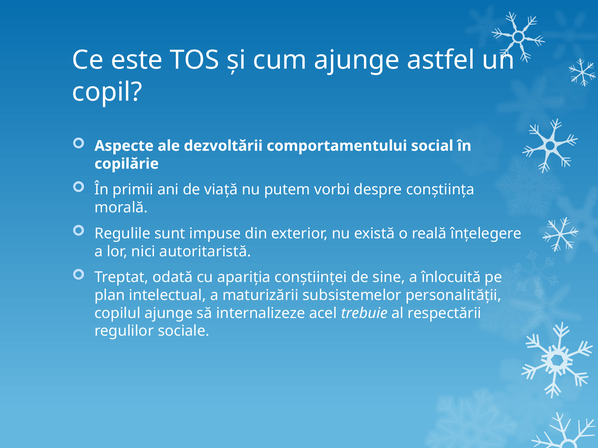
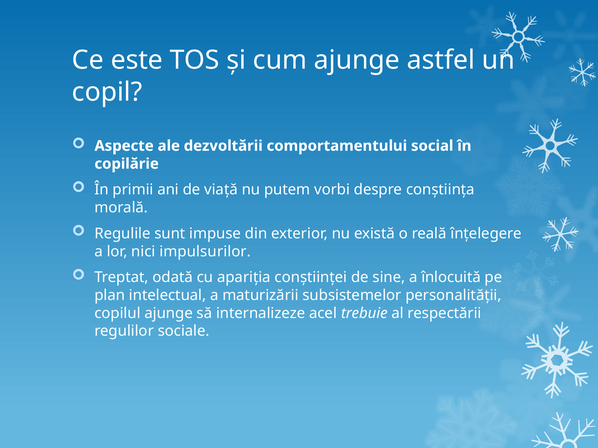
autoritaristă: autoritaristă -> impulsurilor
